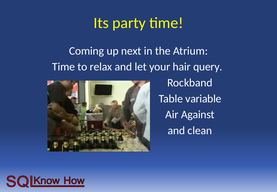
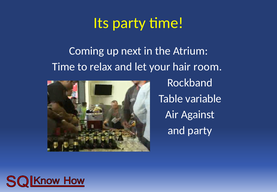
query: query -> room
and clean: clean -> party
